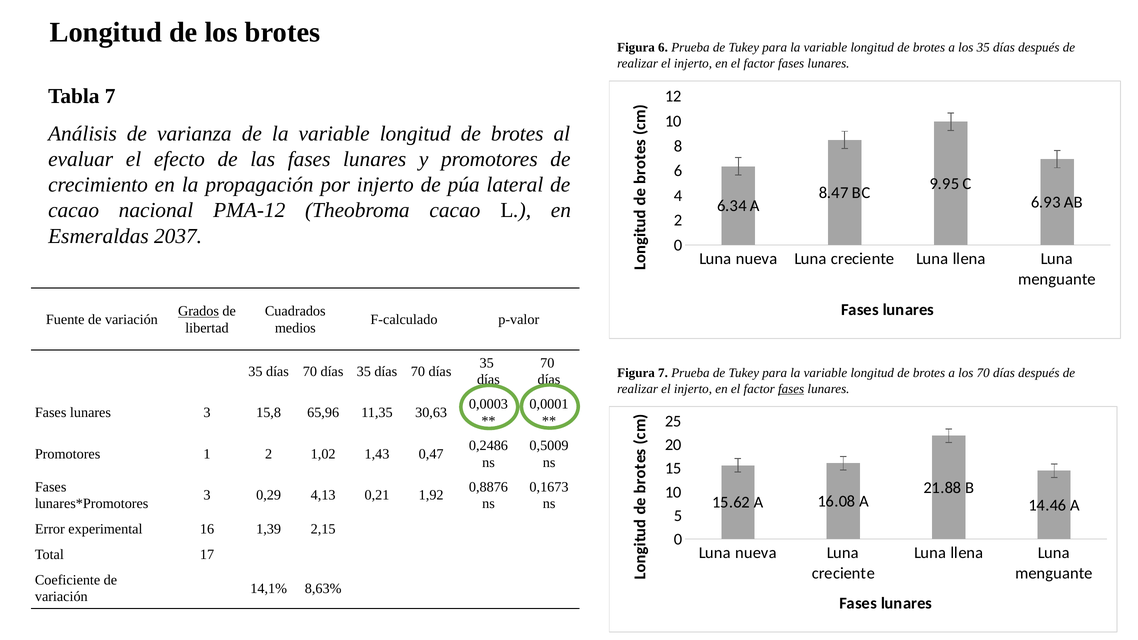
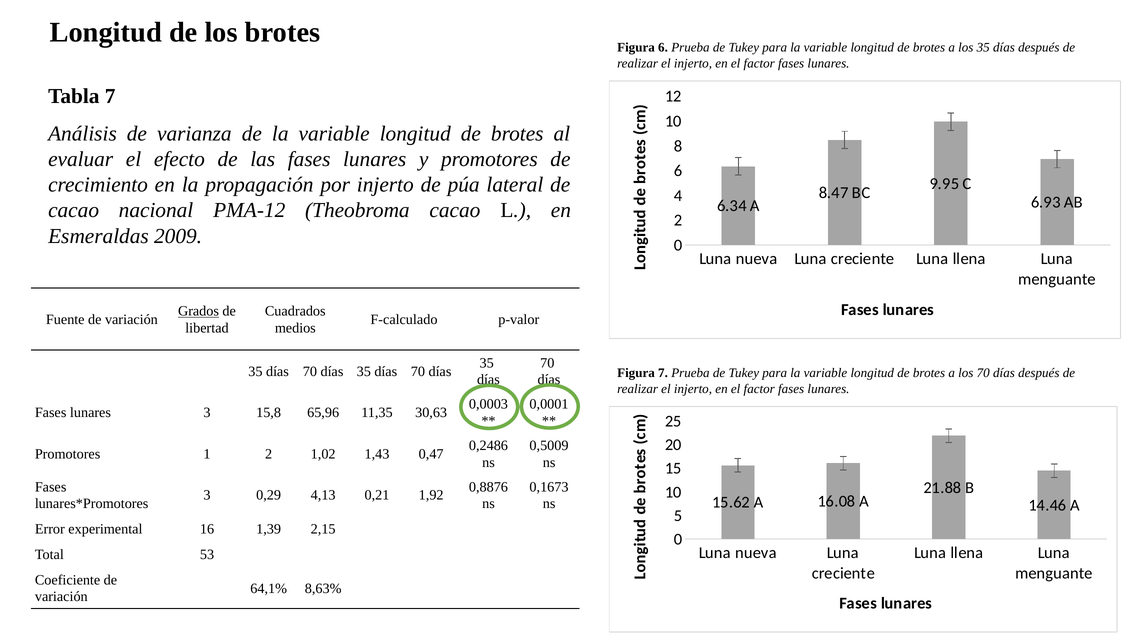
2037: 2037 -> 2009
fases at (791, 389) underline: present -> none
17: 17 -> 53
14,1%: 14,1% -> 64,1%
